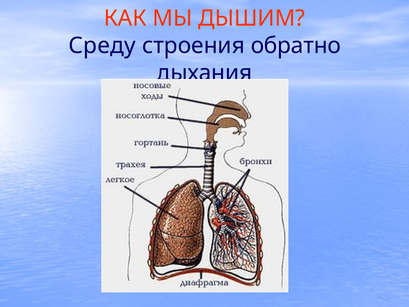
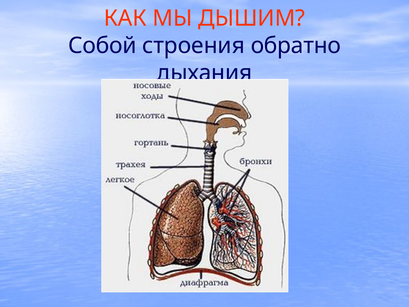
Среду: Среду -> Собой
